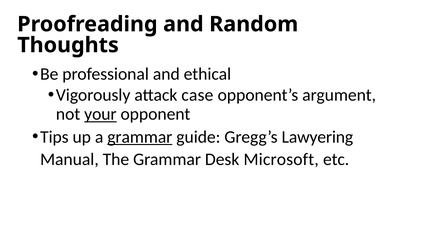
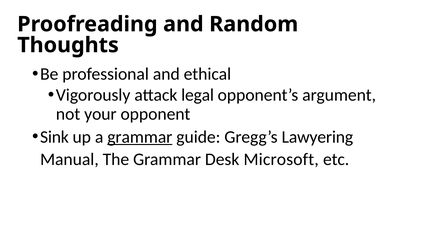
case: case -> legal
your underline: present -> none
Tips: Tips -> Sink
